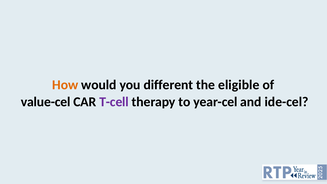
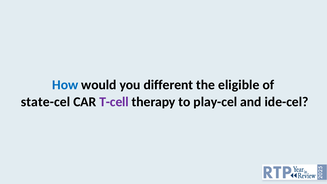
How colour: orange -> blue
value-cel: value-cel -> state-cel
year-cel: year-cel -> play-cel
